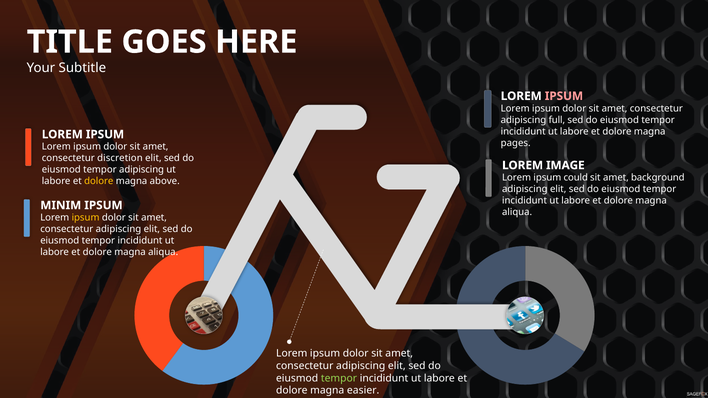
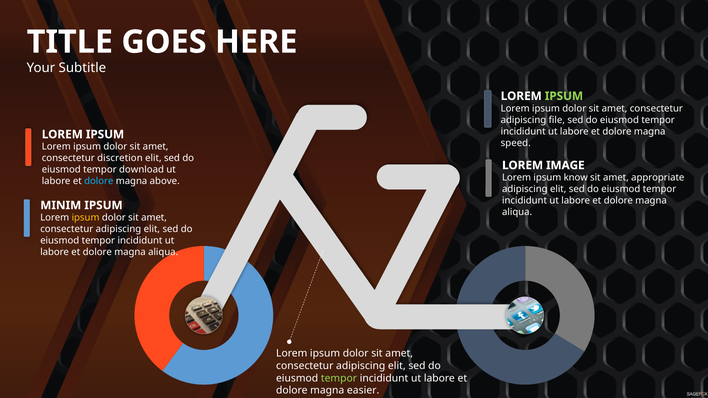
IPSUM at (564, 96) colour: pink -> light green
full: full -> file
pages: pages -> speed
tempor adipiscing: adipiscing -> download
could: could -> know
background: background -> appropriate
dolore at (99, 181) colour: yellow -> light blue
